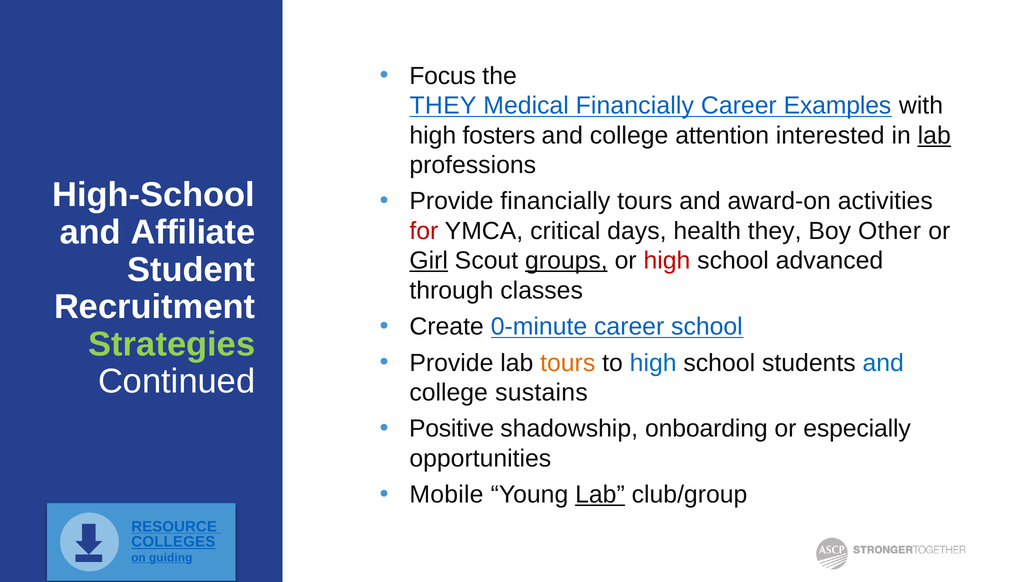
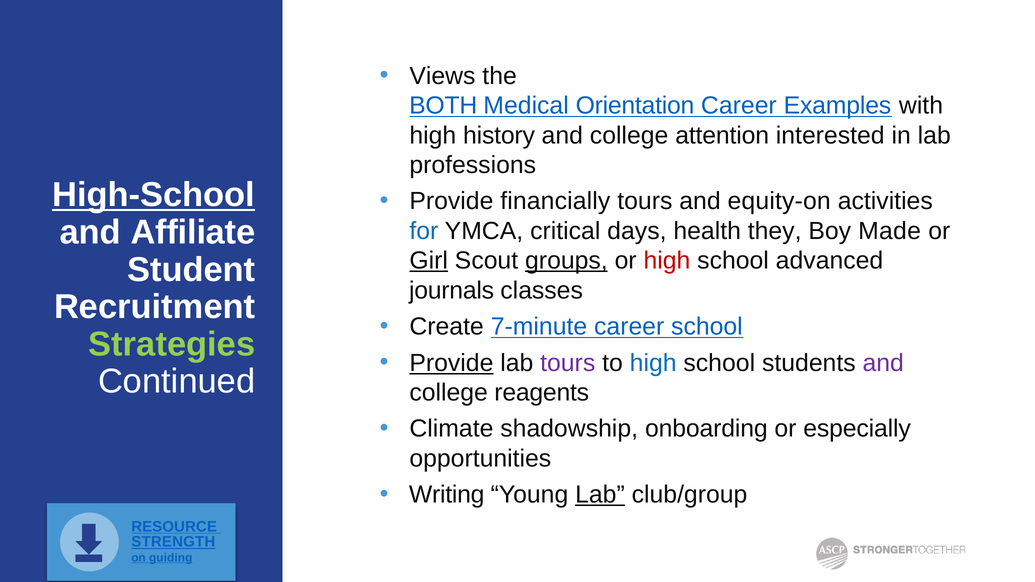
Focus: Focus -> Views
THEY at (443, 106): THEY -> BOTH
Medical Financially: Financially -> Orientation
fosters: fosters -> history
lab at (934, 135) underline: present -> none
High-School underline: none -> present
award-on: award-on -> equity-on
for colour: red -> blue
Other: Other -> Made
through: through -> journals
0-minute: 0-minute -> 7-minute
Provide at (451, 363) underline: none -> present
tours at (568, 363) colour: orange -> purple
and at (883, 363) colour: blue -> purple
sustains: sustains -> reagents
Positive: Positive -> Climate
Mobile: Mobile -> Writing
COLLEGES: COLLEGES -> STRENGTH
